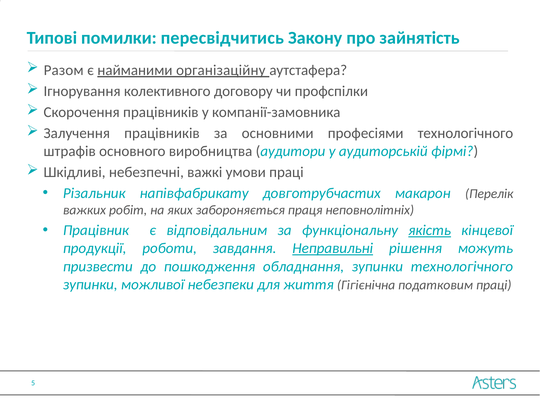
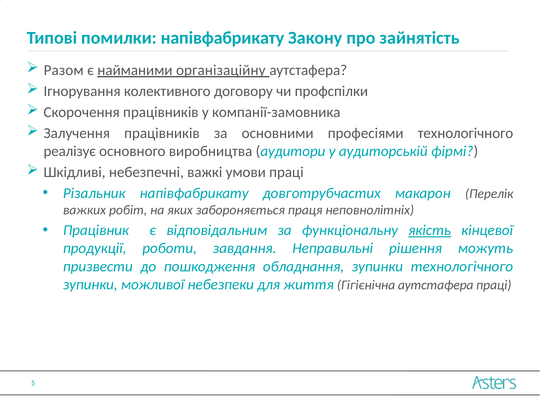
помилки пересвідчитись: пересвідчитись -> напівфабрикату
штрафів: штрафів -> реалізує
Неправильні underline: present -> none
Гігієнічна податковим: податковим -> аутстафера
